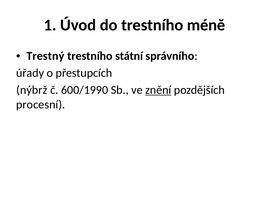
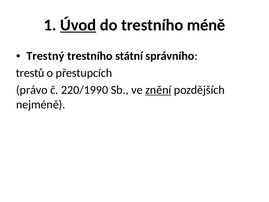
Úvod underline: none -> present
úřady: úřady -> trestů
nýbrž: nýbrž -> právo
600/1990: 600/1990 -> 220/1990
procesní: procesní -> nejméně
